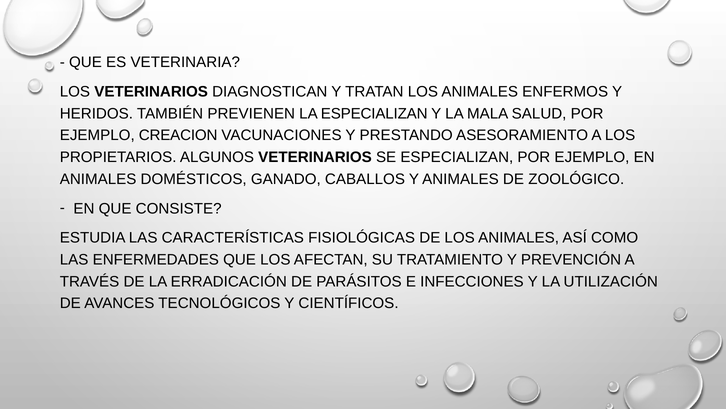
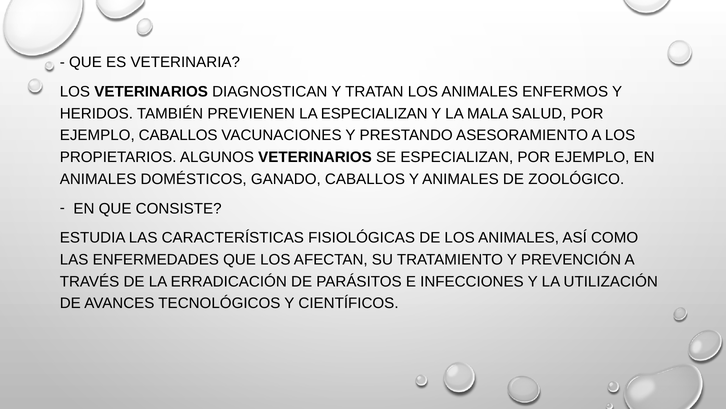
EJEMPLO CREACION: CREACION -> CABALLOS
